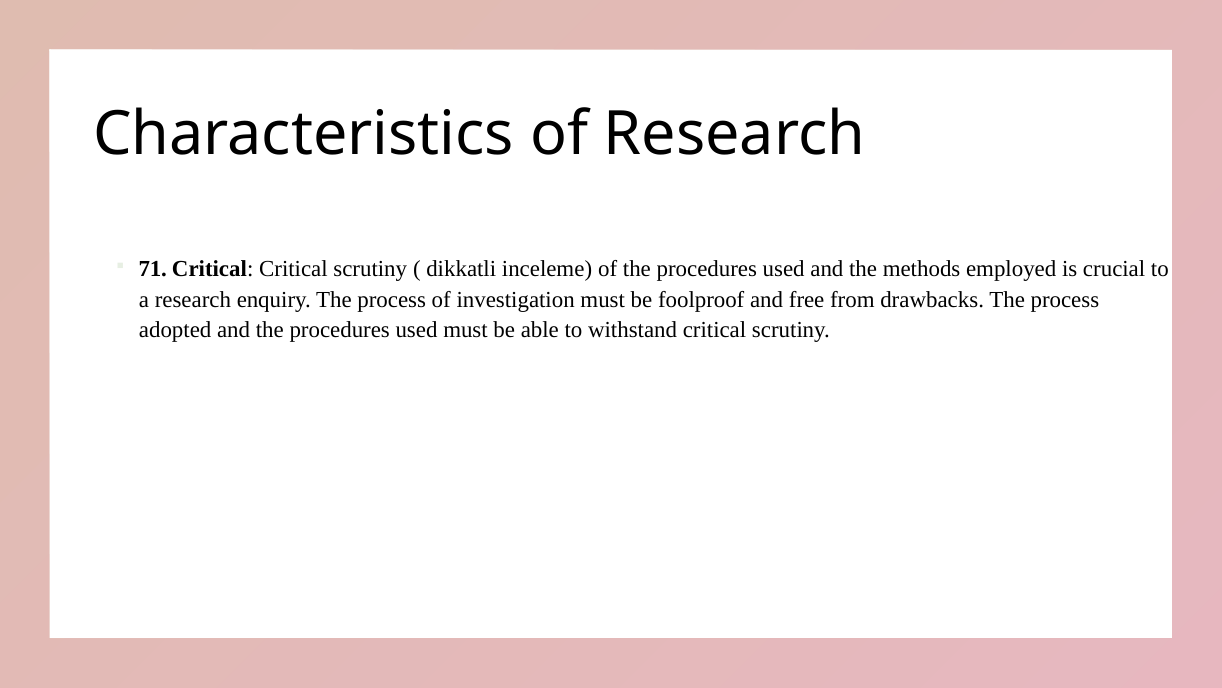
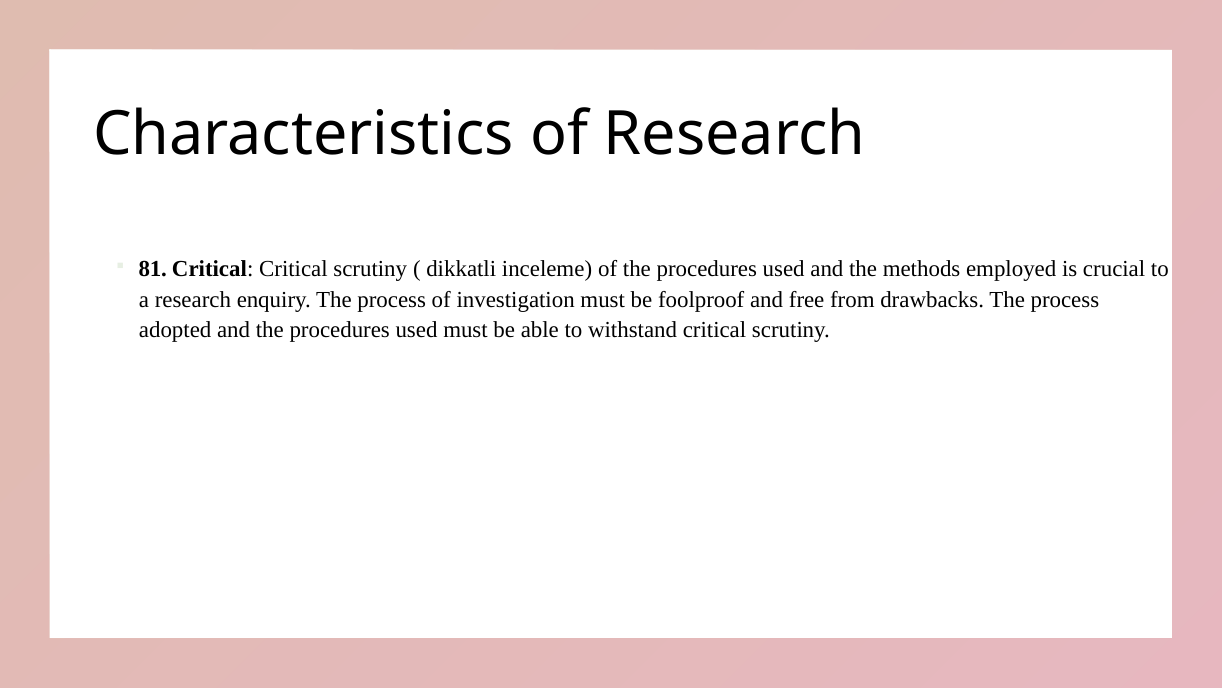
71: 71 -> 81
